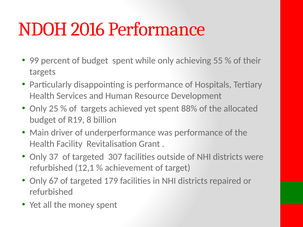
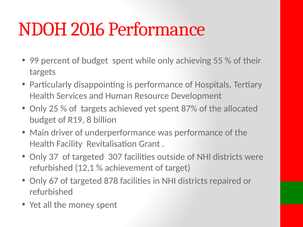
88%: 88% -> 87%
179: 179 -> 878
